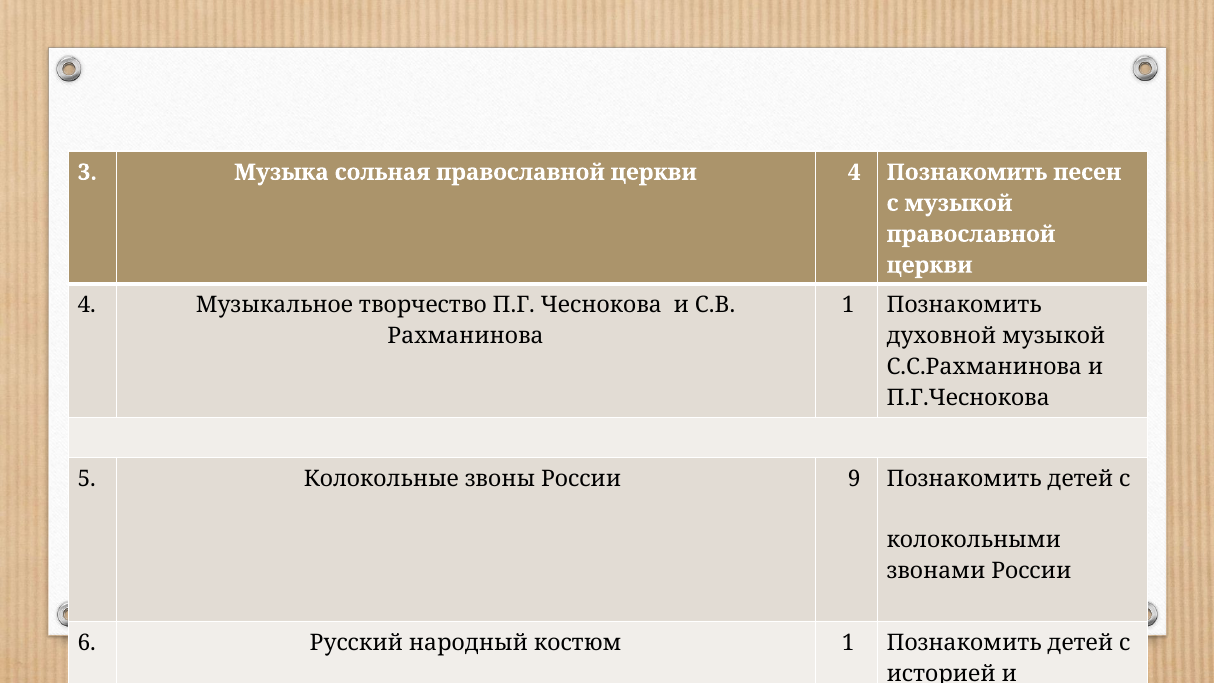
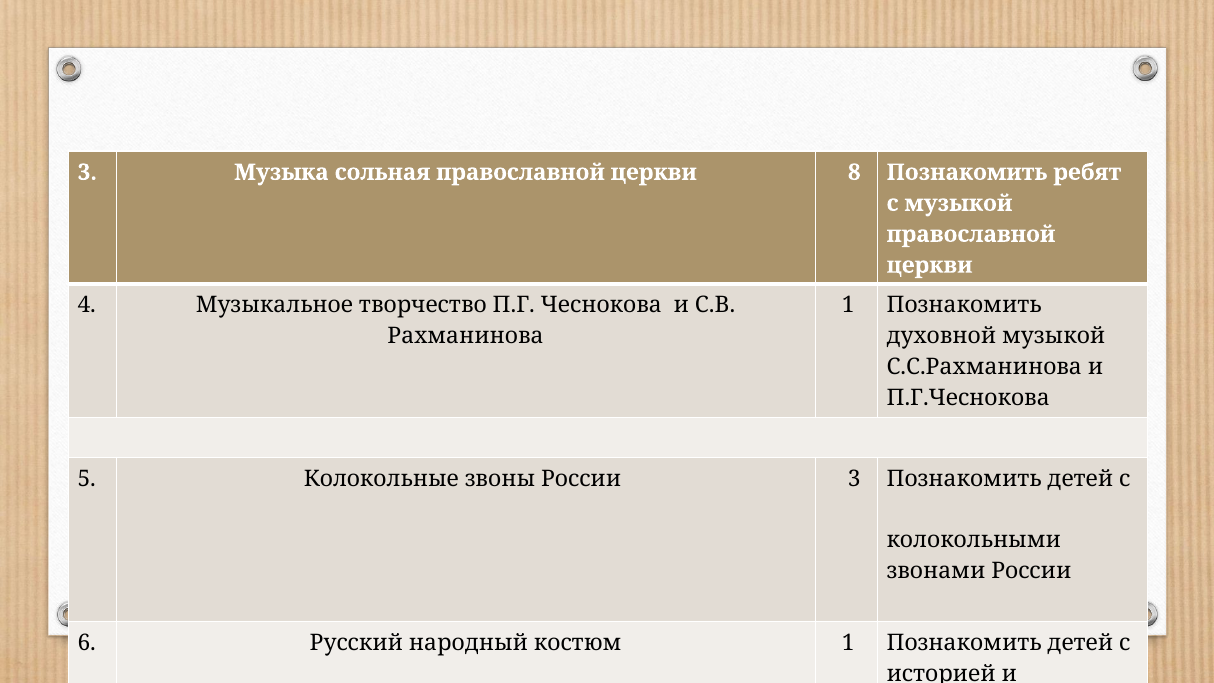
4 at (854, 172): 4 -> 8
песен: песен -> ребят
России 9: 9 -> 3
